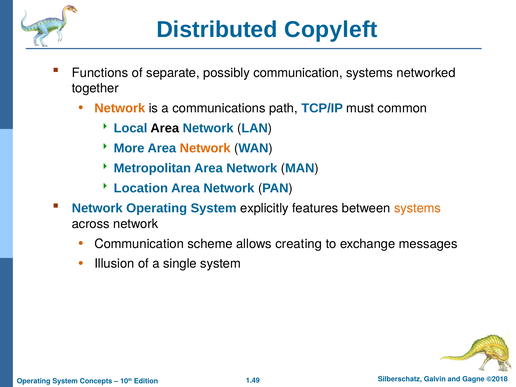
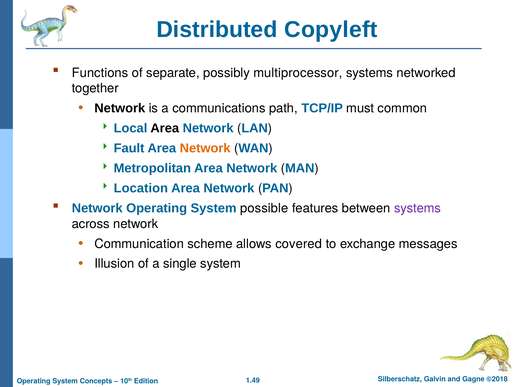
possibly communication: communication -> multiprocessor
Network at (120, 108) colour: orange -> black
More: More -> Fault
explicitly: explicitly -> possible
systems at (417, 208) colour: orange -> purple
creating: creating -> covered
